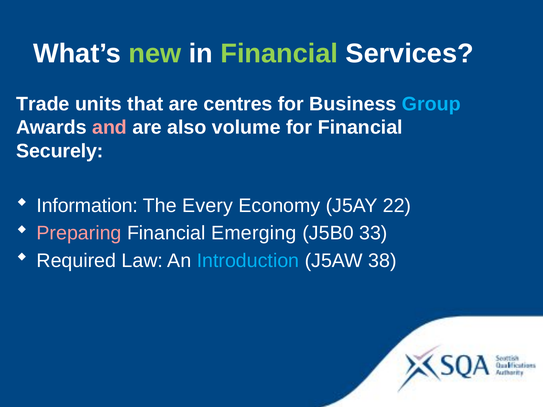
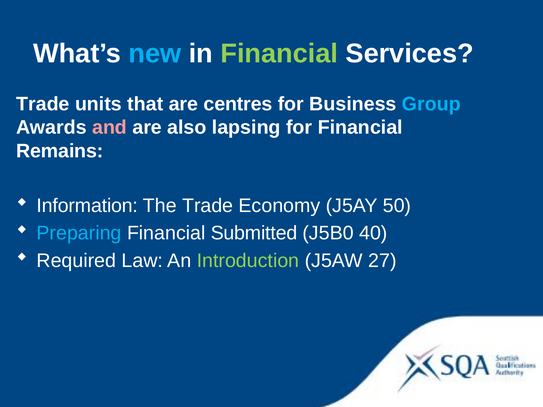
new colour: light green -> light blue
volume: volume -> lapsing
Securely: Securely -> Remains
The Every: Every -> Trade
22: 22 -> 50
Preparing colour: pink -> light blue
Emerging: Emerging -> Submitted
33: 33 -> 40
Introduction colour: light blue -> light green
38: 38 -> 27
